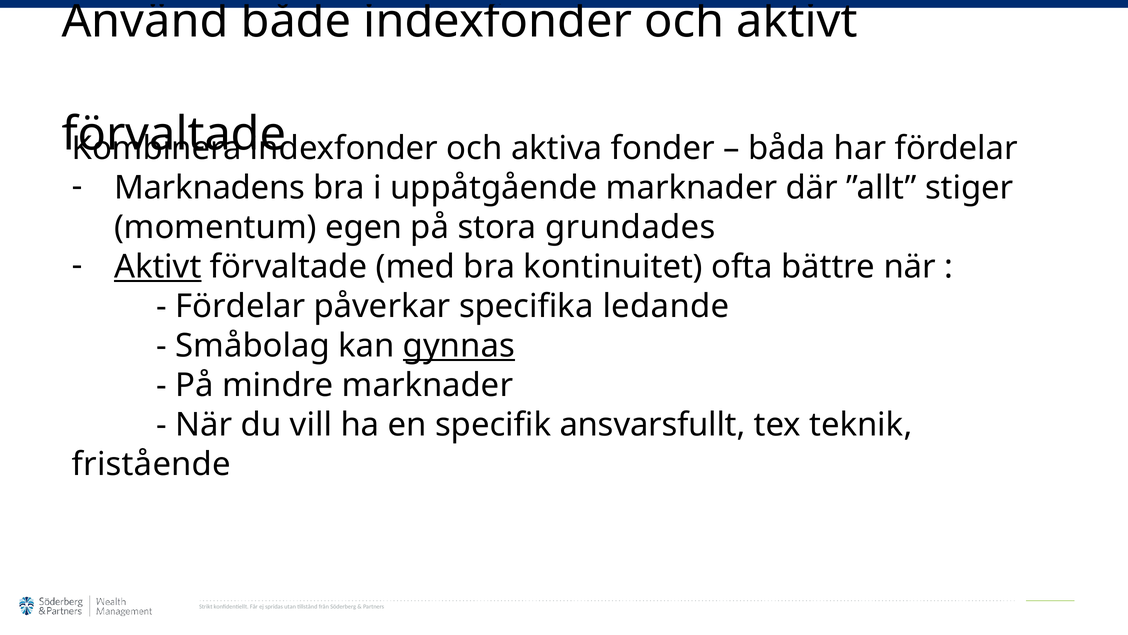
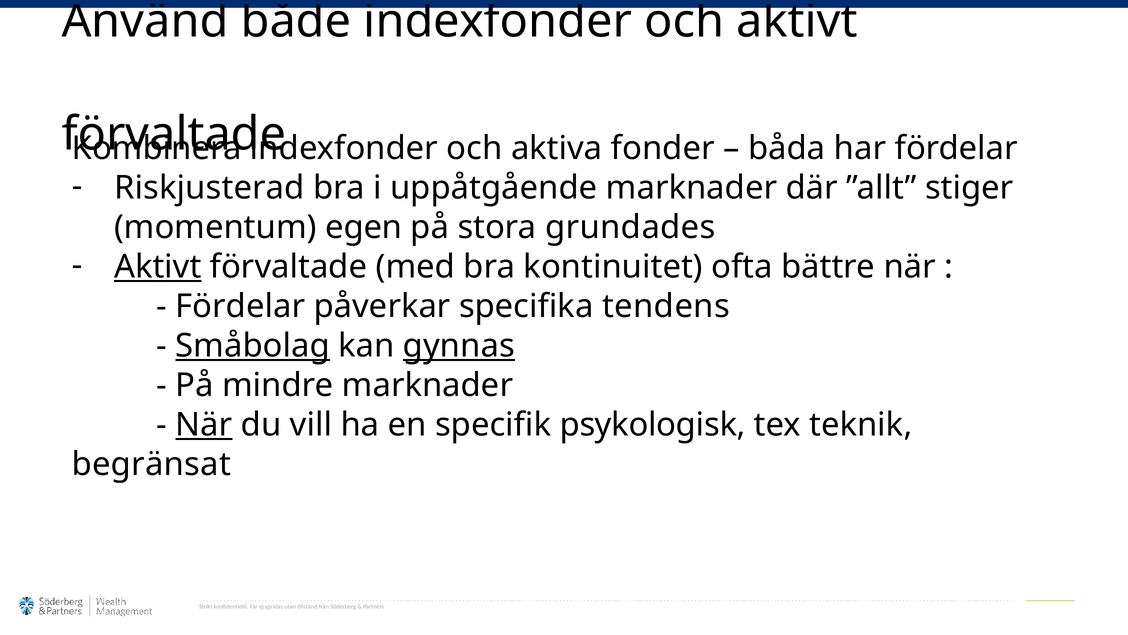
Marknadens: Marknadens -> Riskjusterad
ledande: ledande -> tendens
Småbolag underline: none -> present
När at (204, 425) underline: none -> present
ansvarsfullt: ansvarsfullt -> psykologisk
fristående: fristående -> begränsat
